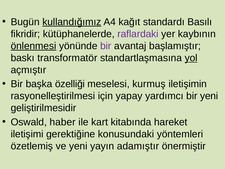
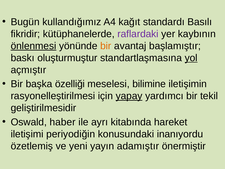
kullandığımız underline: present -> none
bir at (106, 46) colour: purple -> orange
transformatör: transformatör -> oluşturmuştur
kurmuş: kurmuş -> bilimine
yapay underline: none -> present
bir yeni: yeni -> tekil
kart: kart -> ayrı
gerektiğine: gerektiğine -> periyodiğin
yöntemleri: yöntemleri -> inanıyordu
